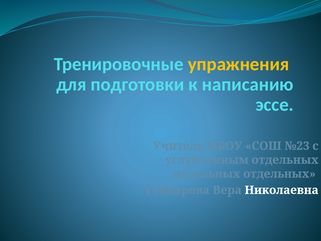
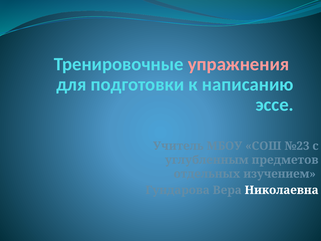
упражнения colour: yellow -> pink
углубленным отдельных: отдельных -> предметов
отдельных at (279, 174): отдельных -> изучением
